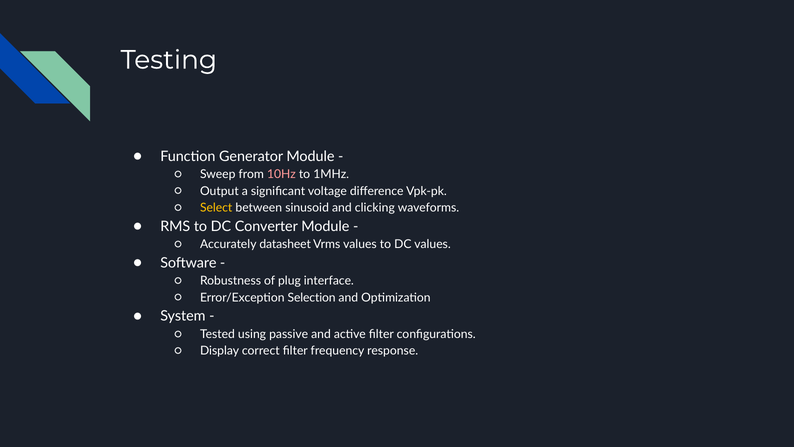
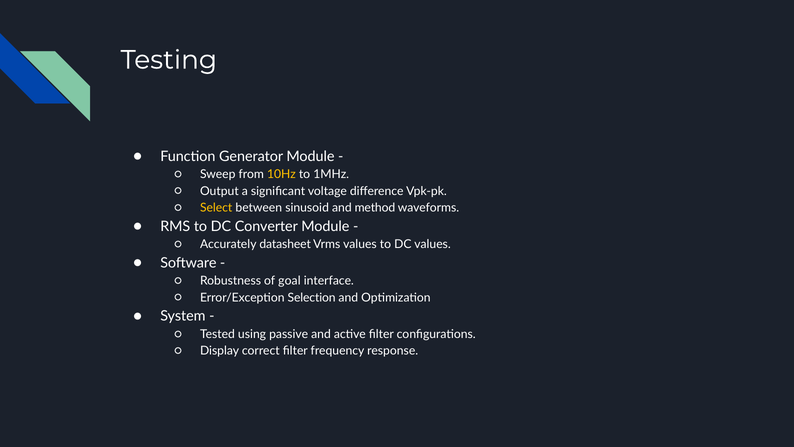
10Hz colour: pink -> yellow
clicking: clicking -> method
plug: plug -> goal
